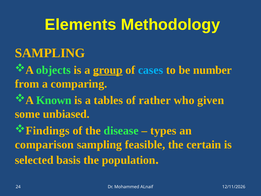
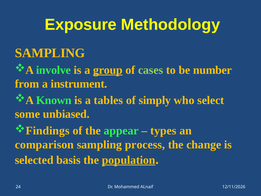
Elements: Elements -> Exposure
objects: objects -> involve
cases colour: light blue -> light green
comparing: comparing -> instrument
rather: rather -> simply
given: given -> select
disease: disease -> appear
feasible: feasible -> process
certain: certain -> change
population underline: none -> present
